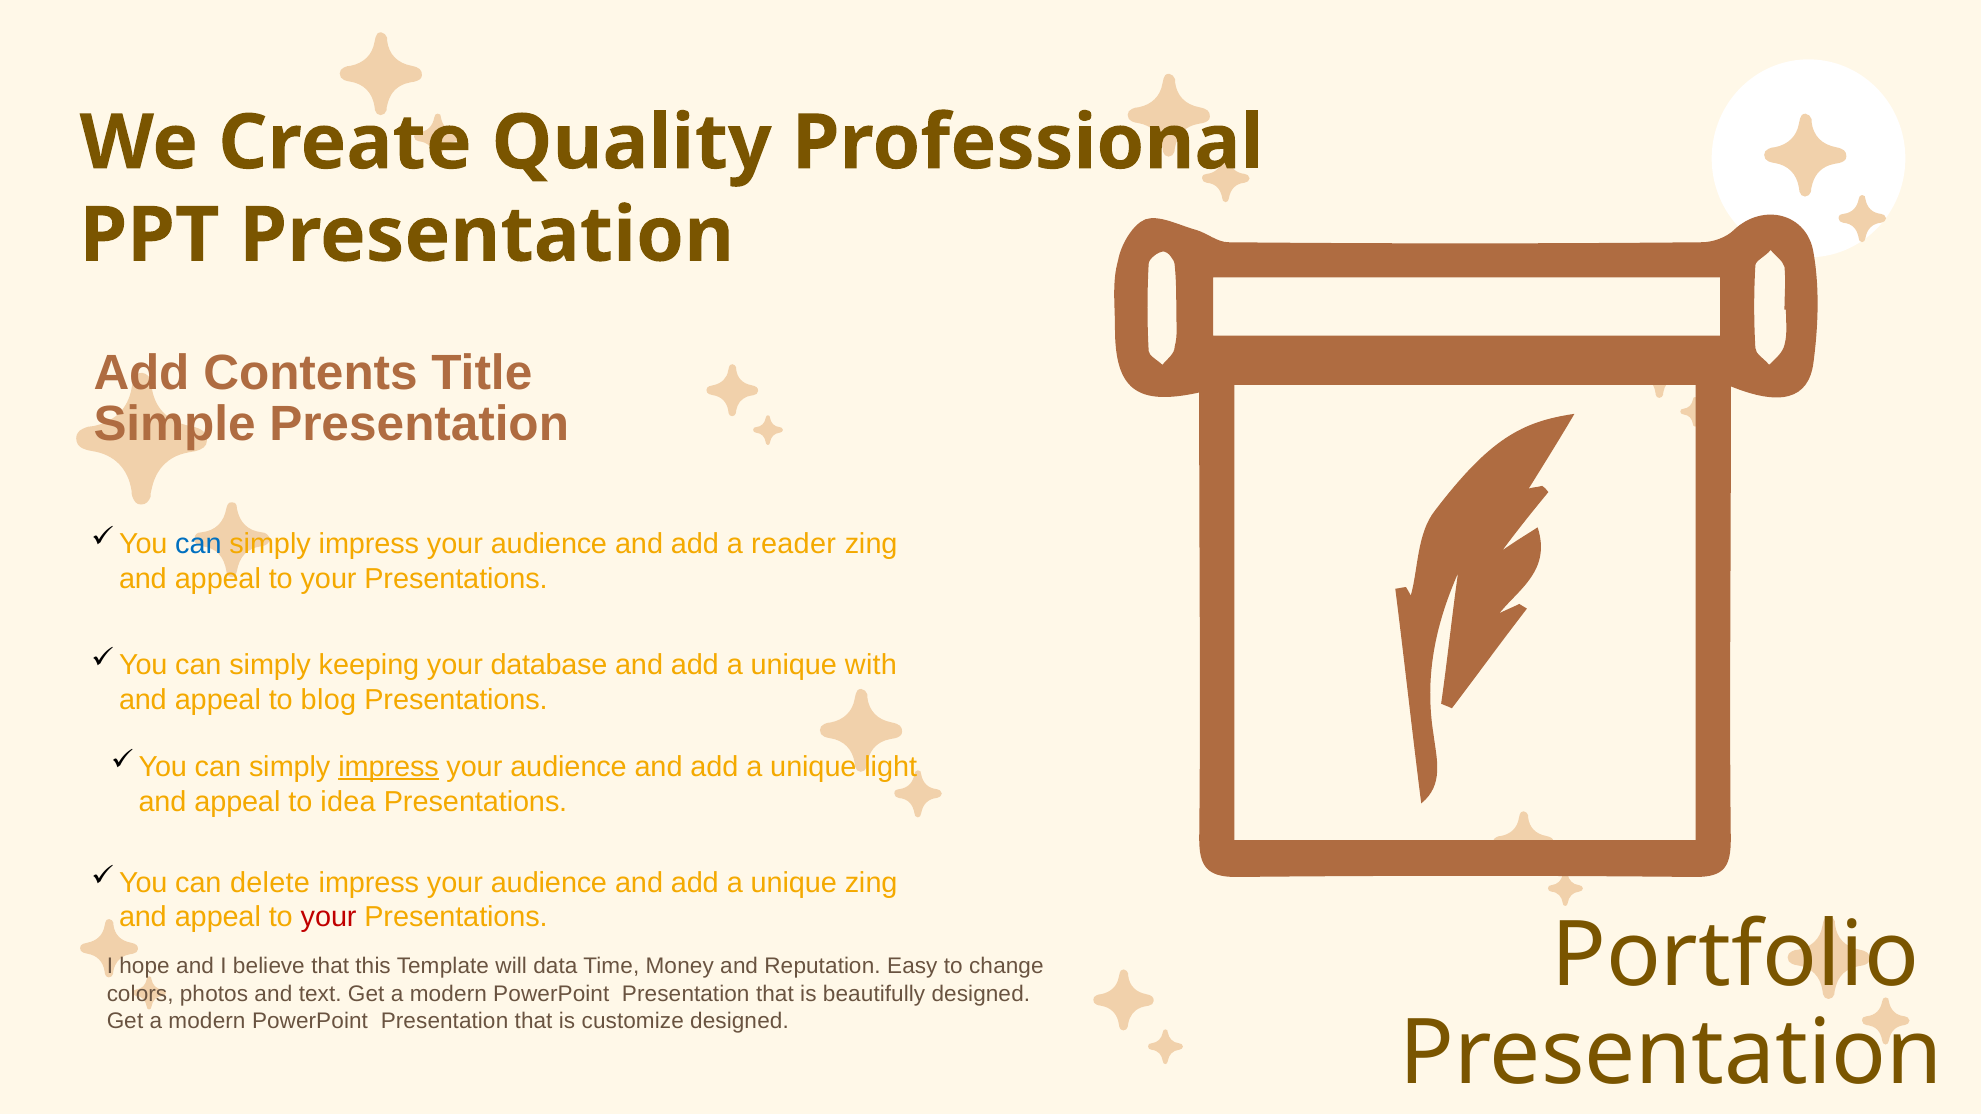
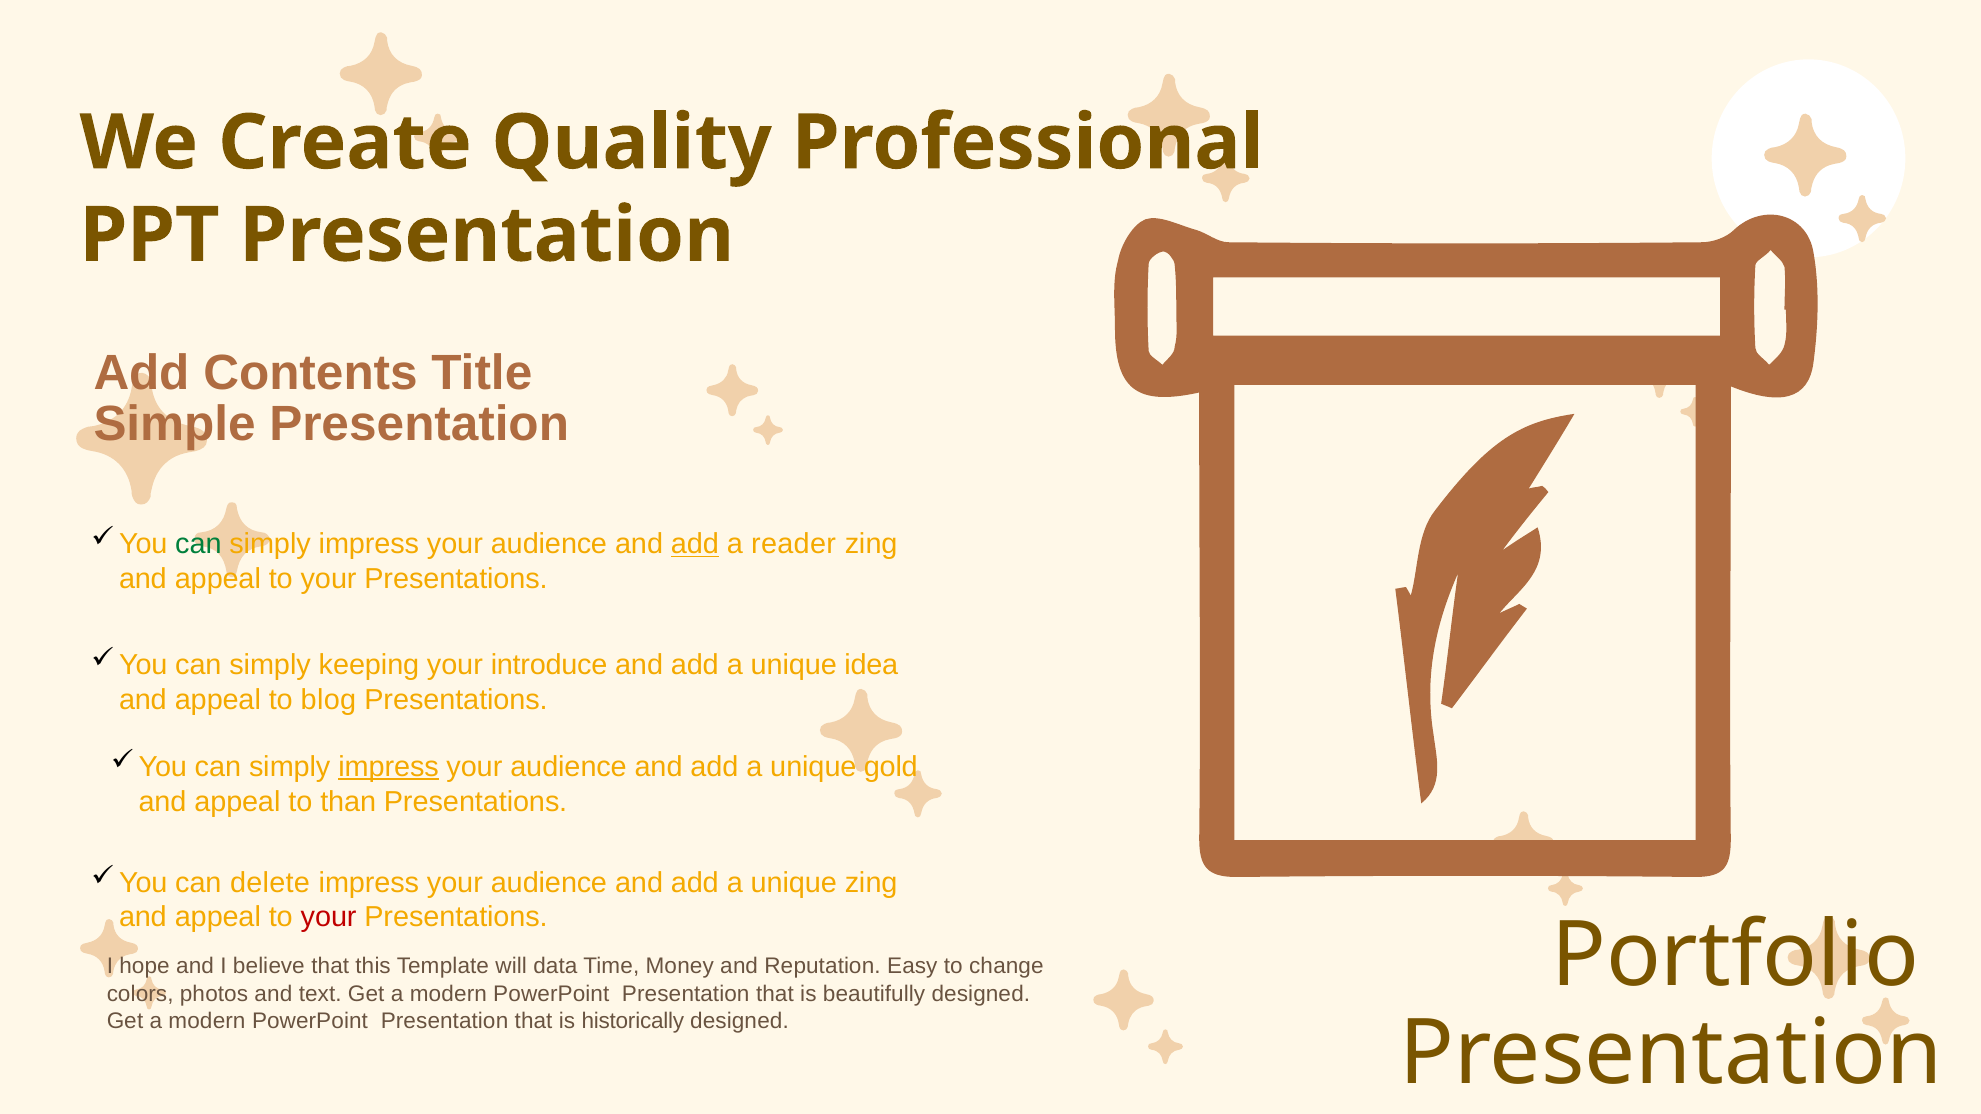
can at (198, 544) colour: blue -> green
add at (695, 544) underline: none -> present
database: database -> introduce
with: with -> idea
light: light -> gold
idea: idea -> than
customize: customize -> historically
